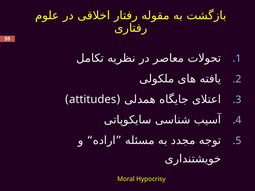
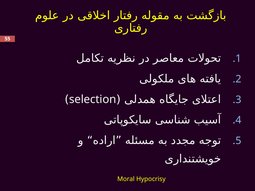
attitudes: attitudes -> selection
